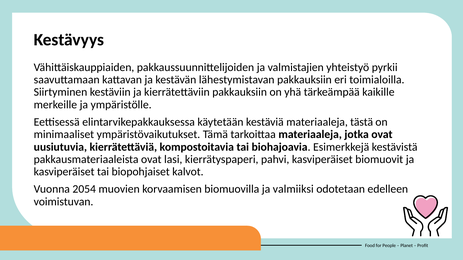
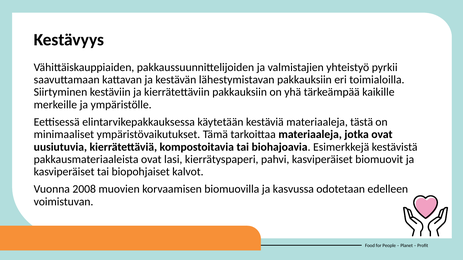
2054: 2054 -> 2008
valmiiksi: valmiiksi -> kasvussa
